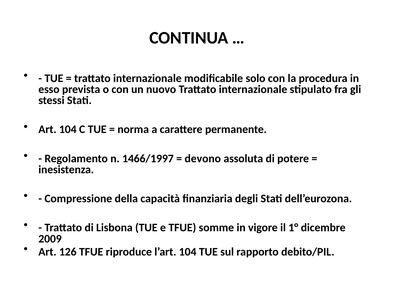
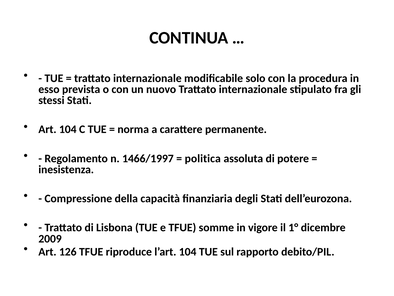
devono: devono -> politica
